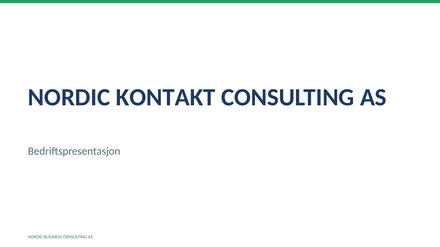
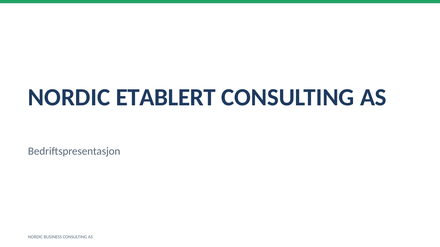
KONTAKT: KONTAKT -> ETABLERT
